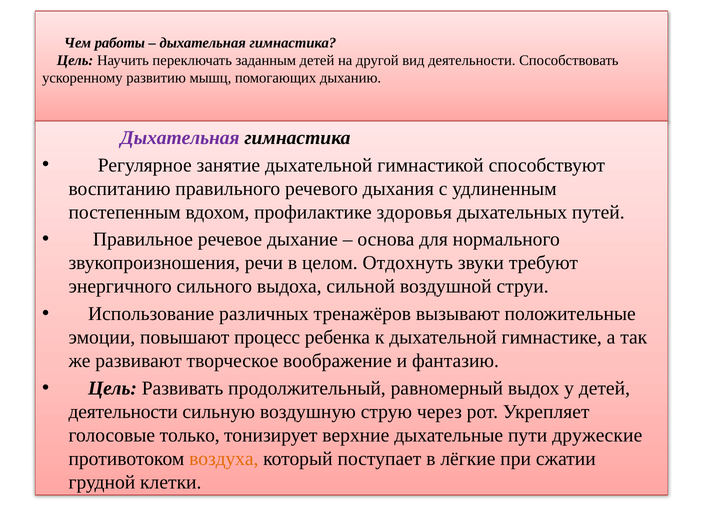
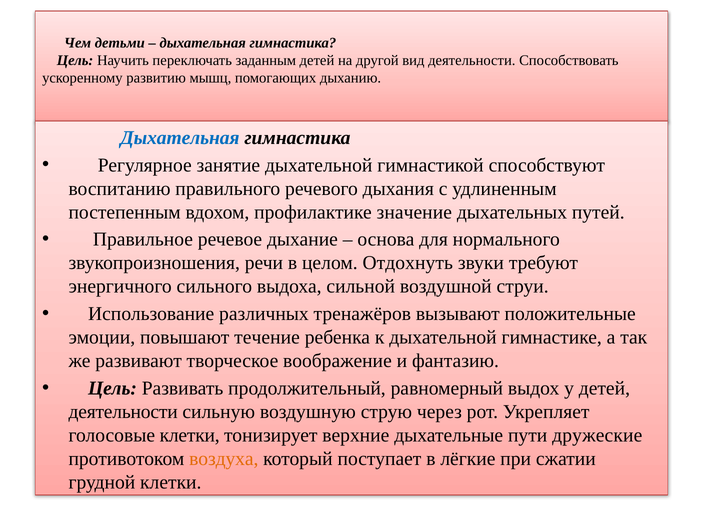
работы: работы -> детьми
Дыхательная at (180, 137) colour: purple -> blue
здоровья: здоровья -> значение
процесс: процесс -> течение
голосовые только: только -> клетки
